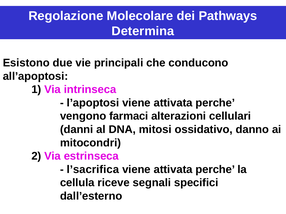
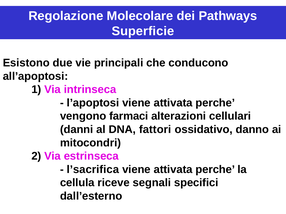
Determina: Determina -> Superficie
mitosi: mitosi -> fattori
